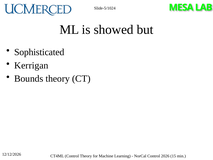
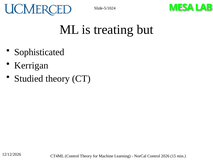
showed: showed -> treating
Bounds: Bounds -> Studied
